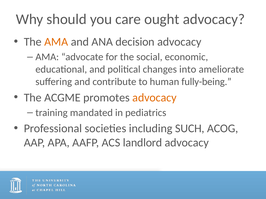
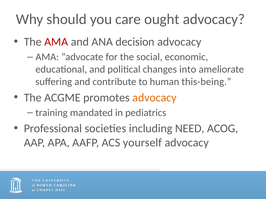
AMA at (56, 42) colour: orange -> red
fully-being: fully-being -> this-being
SUCH: SUCH -> NEED
landlord: landlord -> yourself
